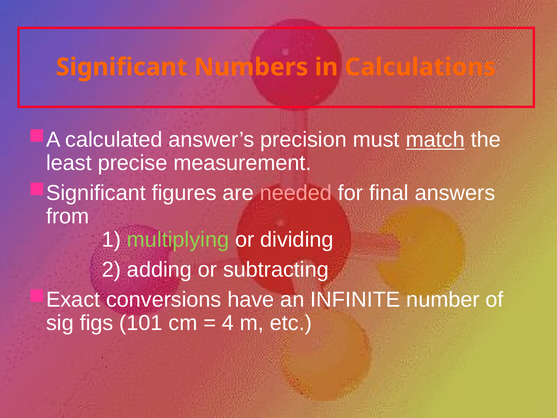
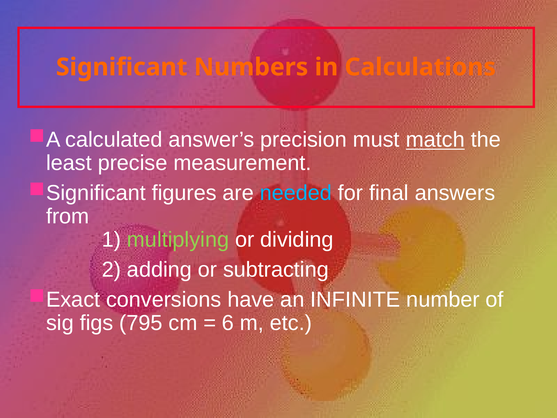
needed colour: pink -> light blue
101: 101 -> 795
4: 4 -> 6
